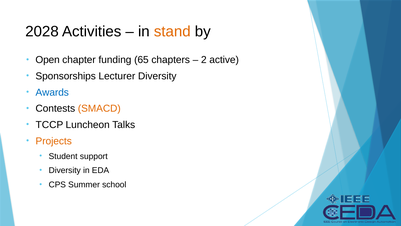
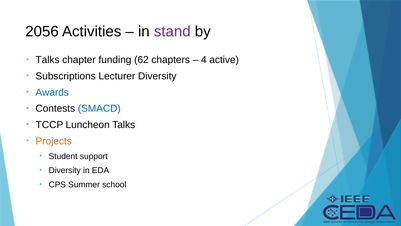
2028: 2028 -> 2056
stand colour: orange -> purple
Open at (48, 60): Open -> Talks
65: 65 -> 62
2: 2 -> 4
Sponsorships: Sponsorships -> Subscriptions
SMACD colour: orange -> blue
